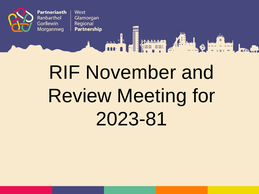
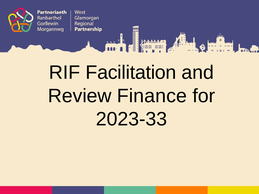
November: November -> Facilitation
Meeting: Meeting -> Finance
2023-81: 2023-81 -> 2023-33
